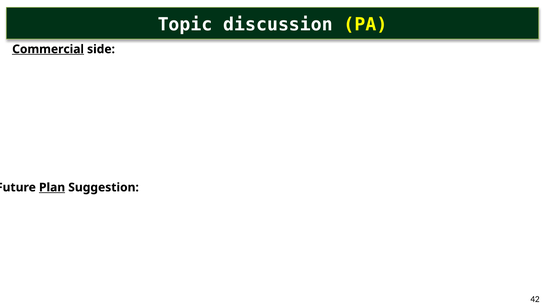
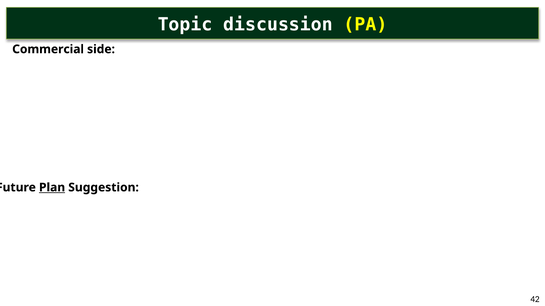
Commercial underline: present -> none
